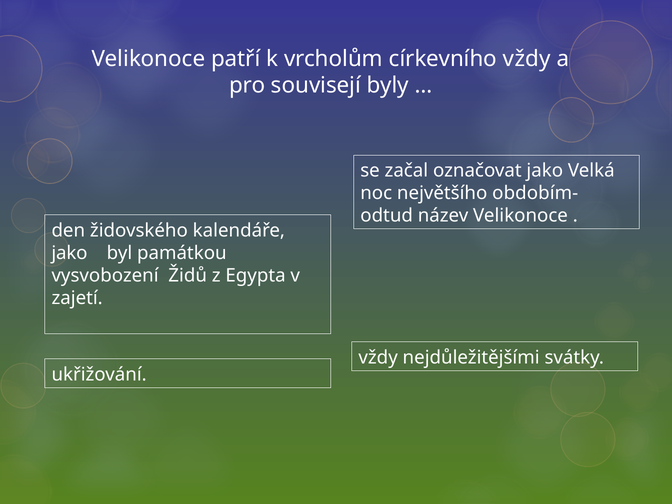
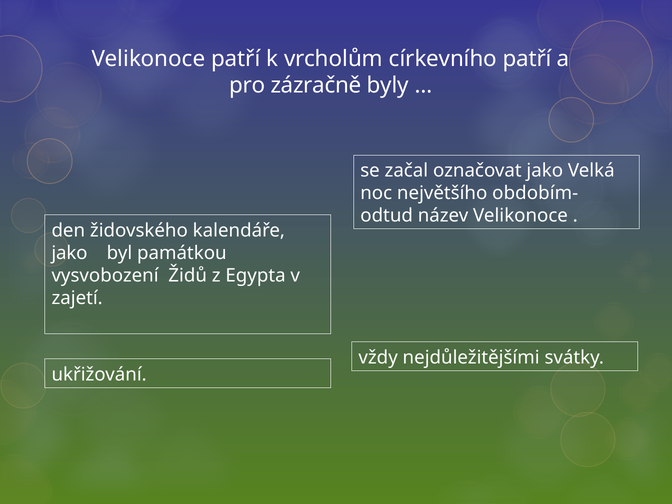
církevního vždy: vždy -> patří
souvisejí: souvisejí -> zázračně
